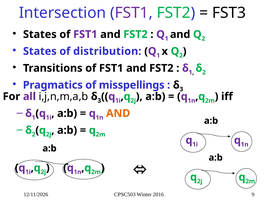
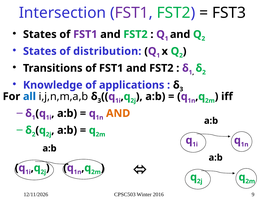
Pragmatics: Pragmatics -> Knowledge
misspellings: misspellings -> applications
all colour: purple -> blue
